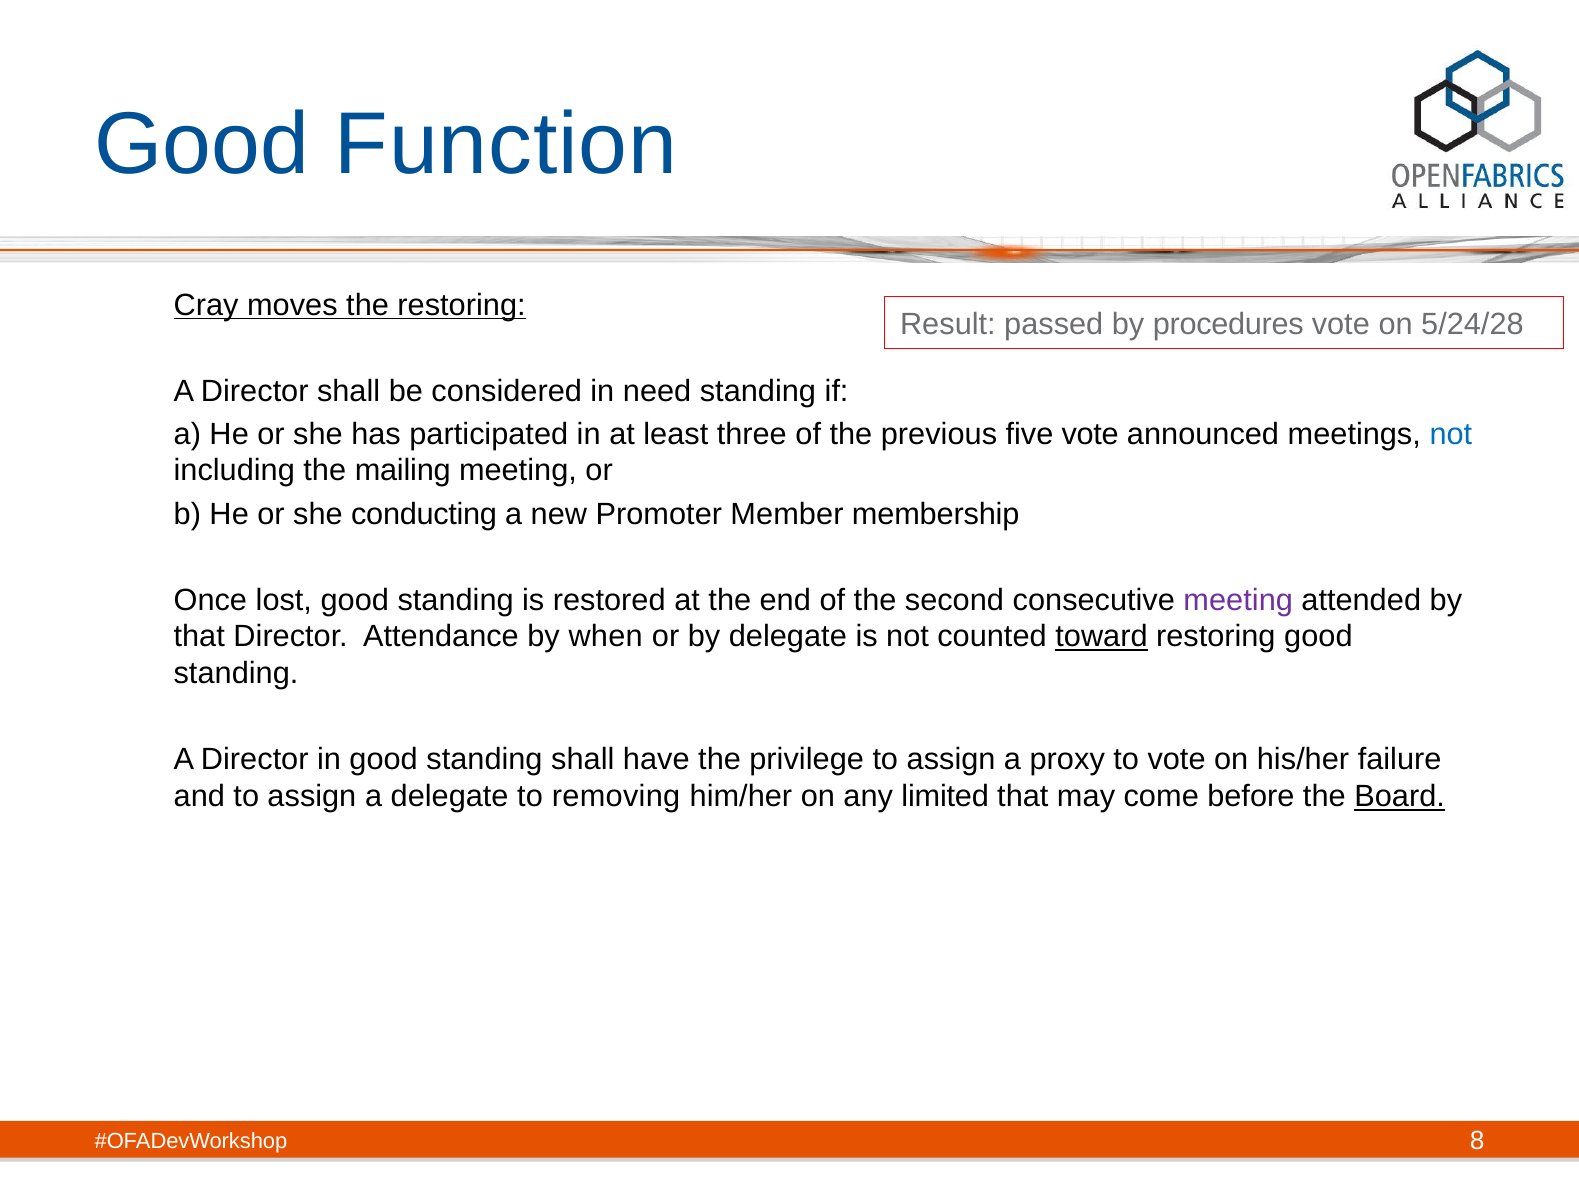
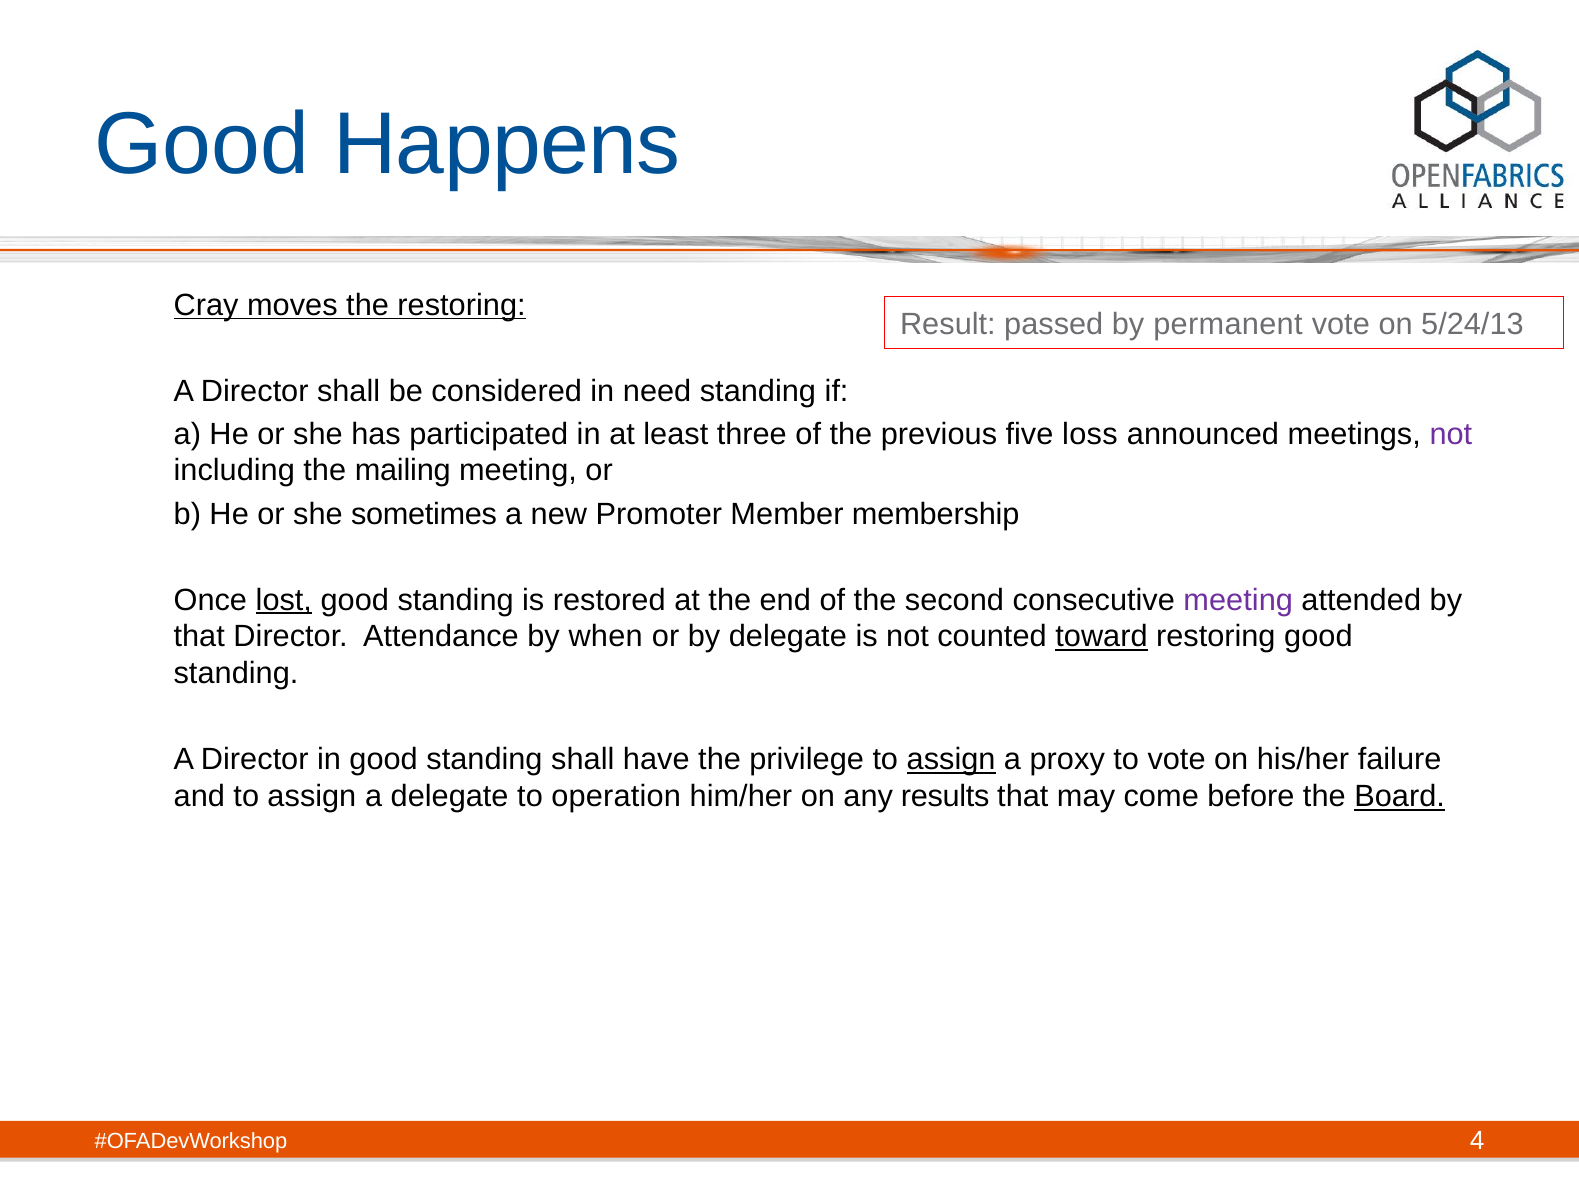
Function: Function -> Happens
procedures: procedures -> permanent
5/24/28: 5/24/28 -> 5/24/13
five vote: vote -> loss
not at (1451, 434) colour: blue -> purple
conducting: conducting -> sometimes
lost underline: none -> present
assign at (951, 760) underline: none -> present
removing: removing -> operation
limited: limited -> results
8: 8 -> 4
